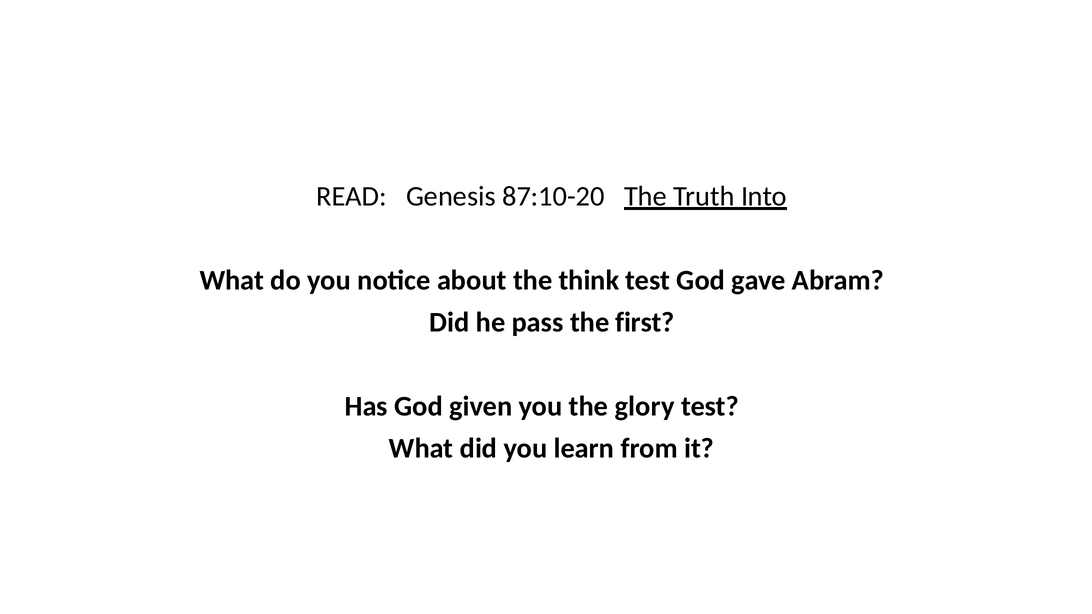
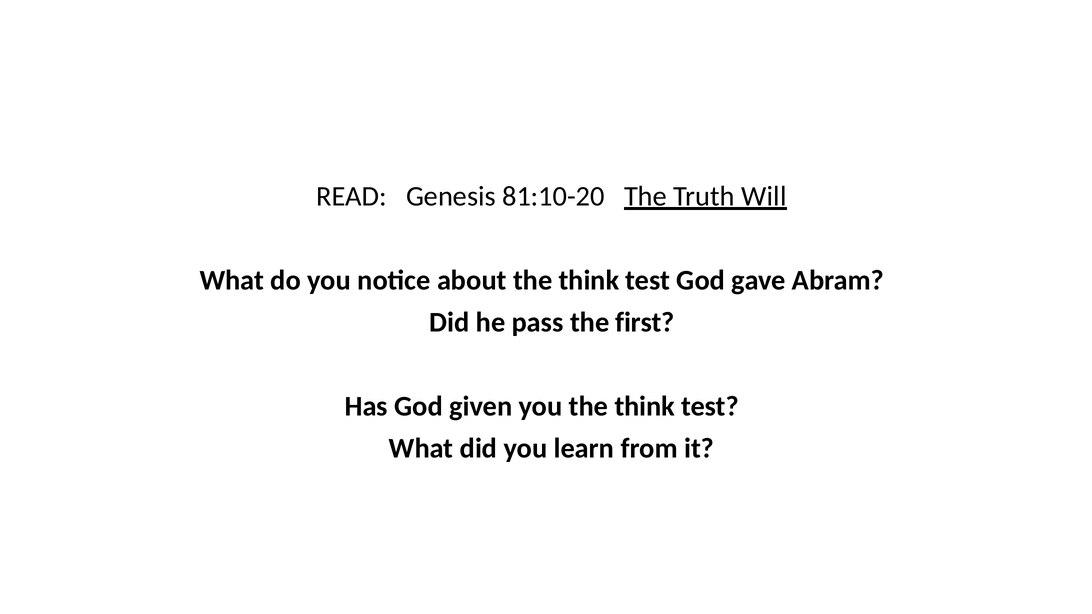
87:10-20: 87:10-20 -> 81:10-20
Into: Into -> Will
you the glory: glory -> think
